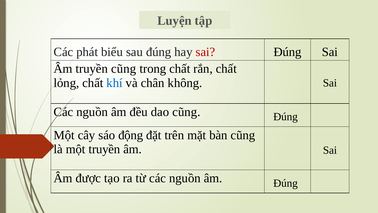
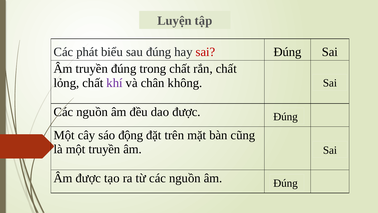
truyền cũng: cũng -> đúng
khí colour: blue -> purple
dao cũng: cũng -> được
